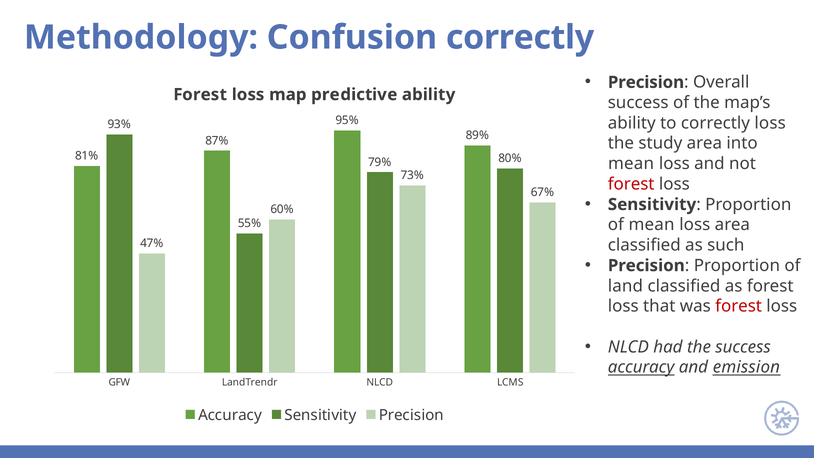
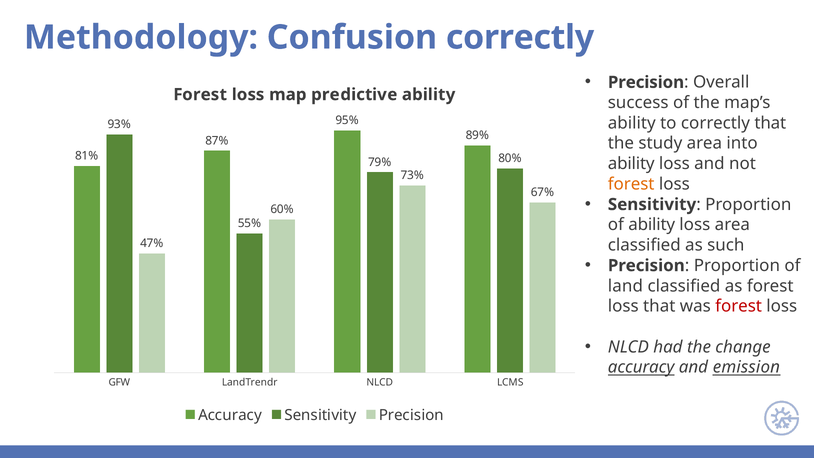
correctly loss: loss -> that
mean at (631, 164): mean -> ability
forest at (631, 184) colour: red -> orange
of mean: mean -> ability
the success: success -> change
